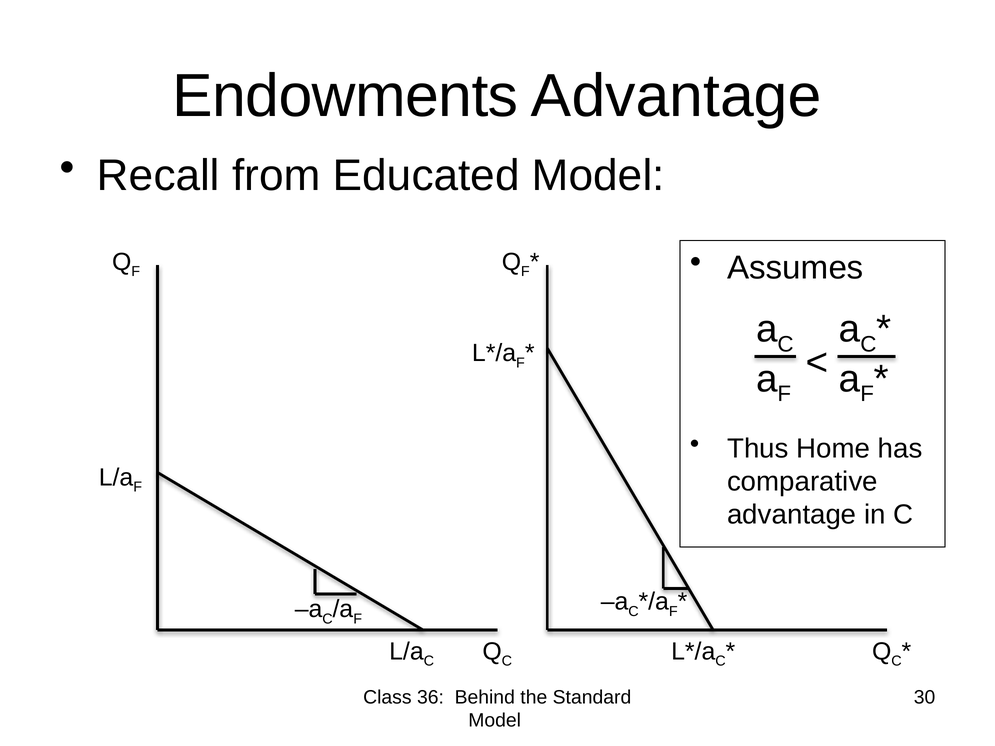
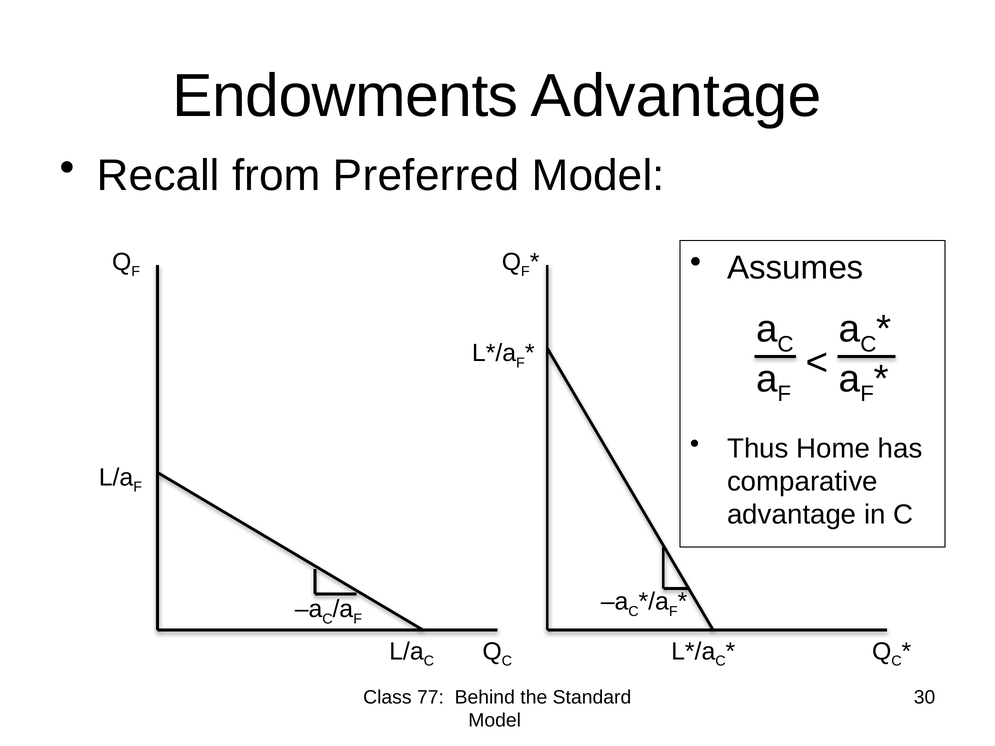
Educated: Educated -> Preferred
36: 36 -> 77
